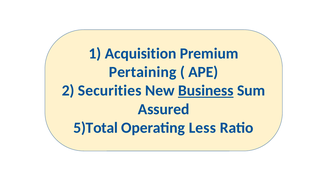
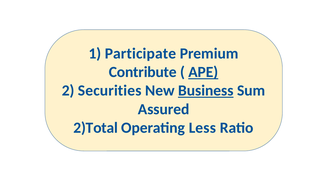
Acquisition: Acquisition -> Participate
Pertaining: Pertaining -> Contribute
APE underline: none -> present
5)Total: 5)Total -> 2)Total
